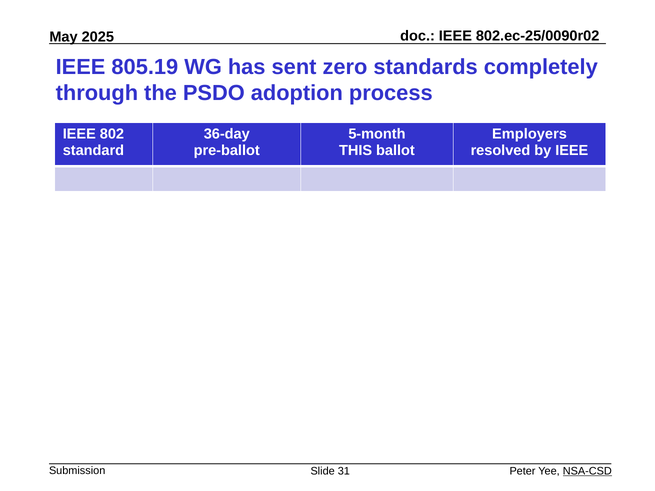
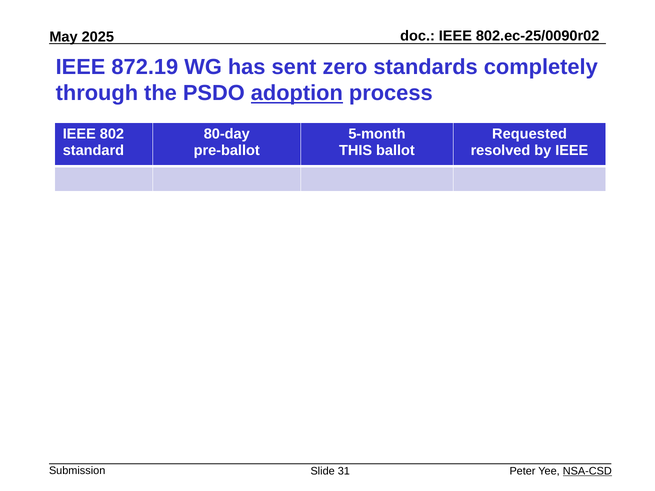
805.19: 805.19 -> 872.19
adoption underline: none -> present
36-day: 36-day -> 80-day
Employers: Employers -> Requested
